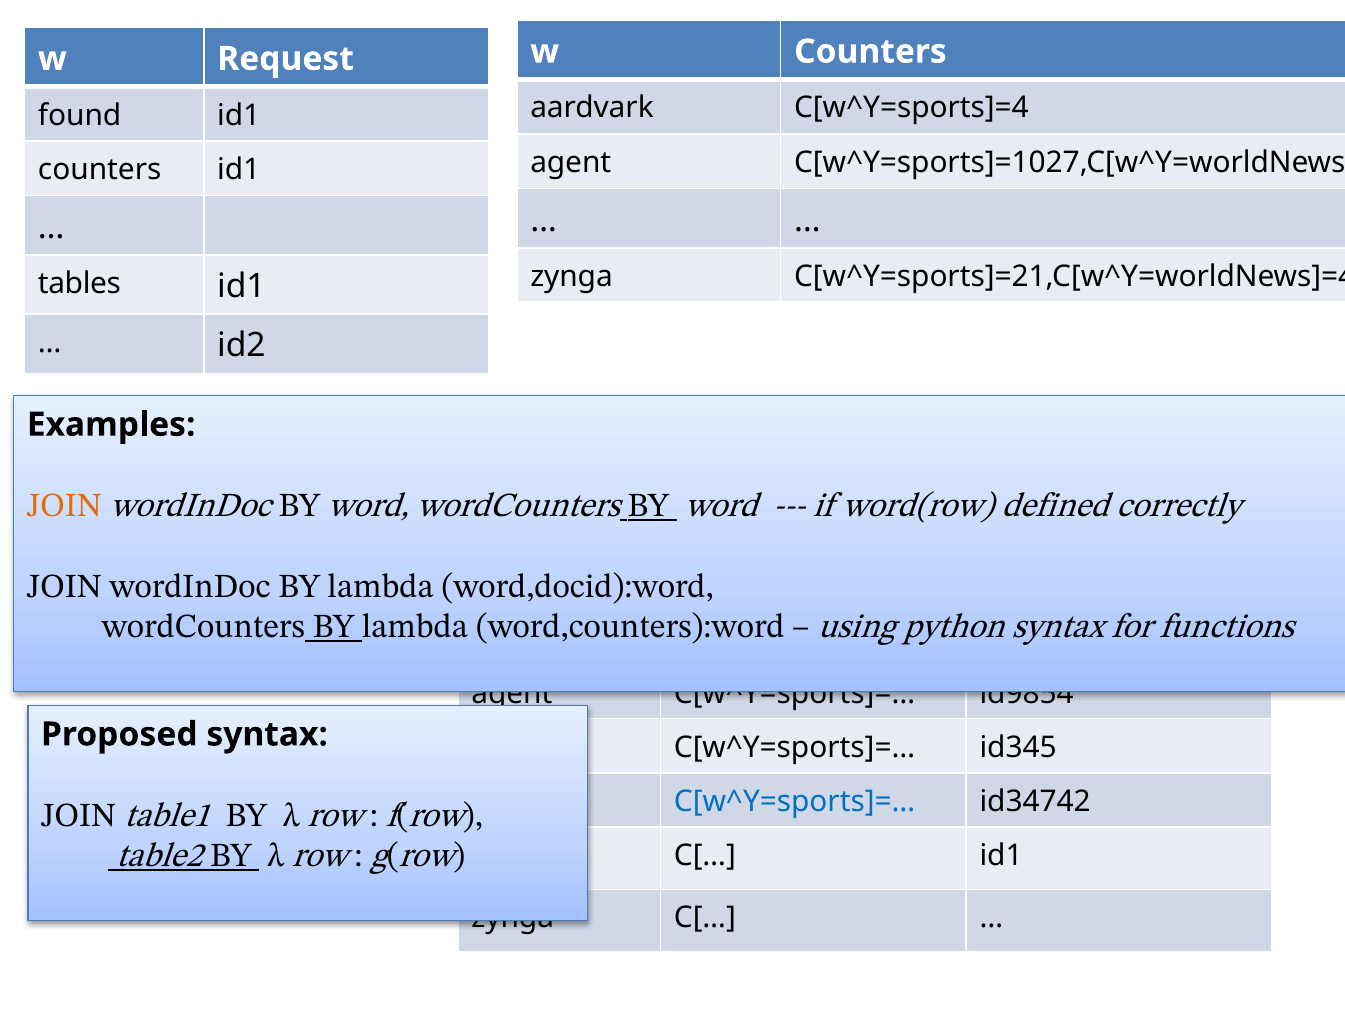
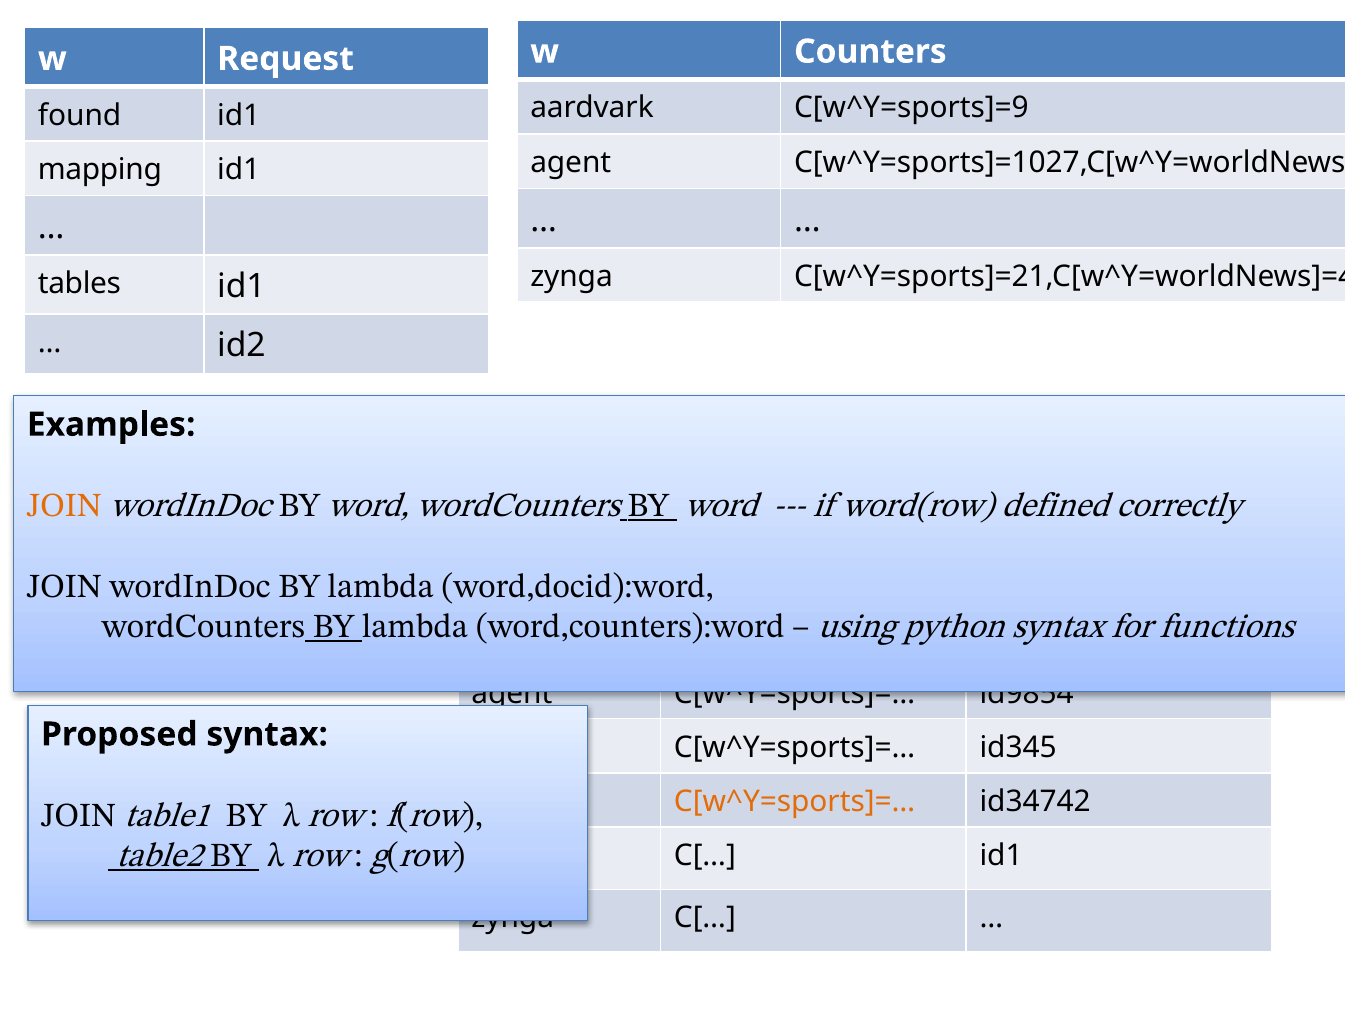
C[w^Y=sports]=4: C[w^Y=sports]=4 -> C[w^Y=sports]=9
counters at (100, 170): counters -> mapping
C[w^Y=sports]=… at (795, 801) colour: blue -> orange
